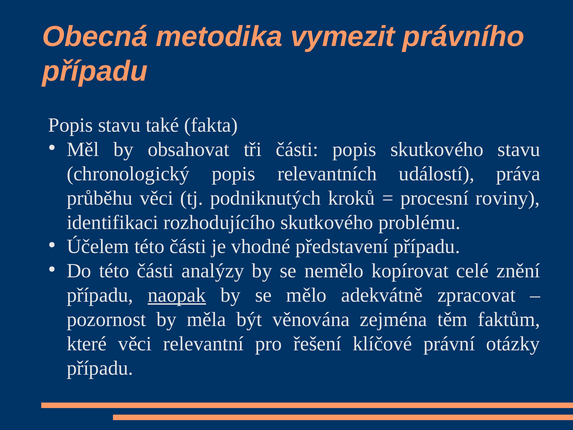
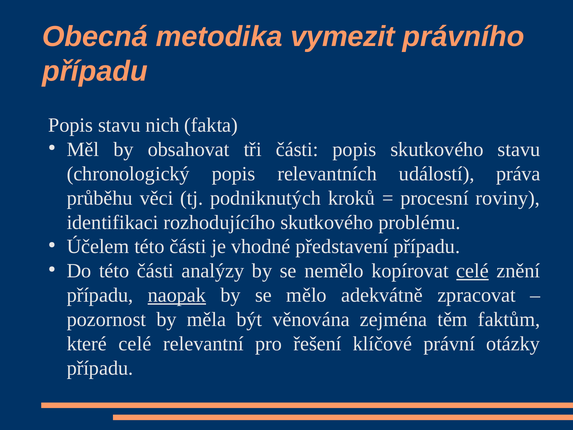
také: také -> nich
celé at (473, 271) underline: none -> present
které věci: věci -> celé
